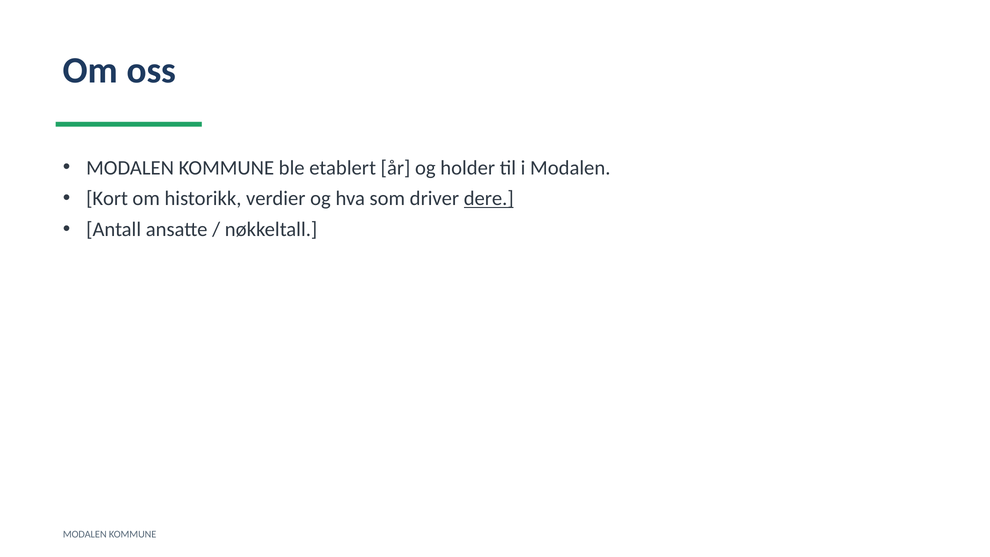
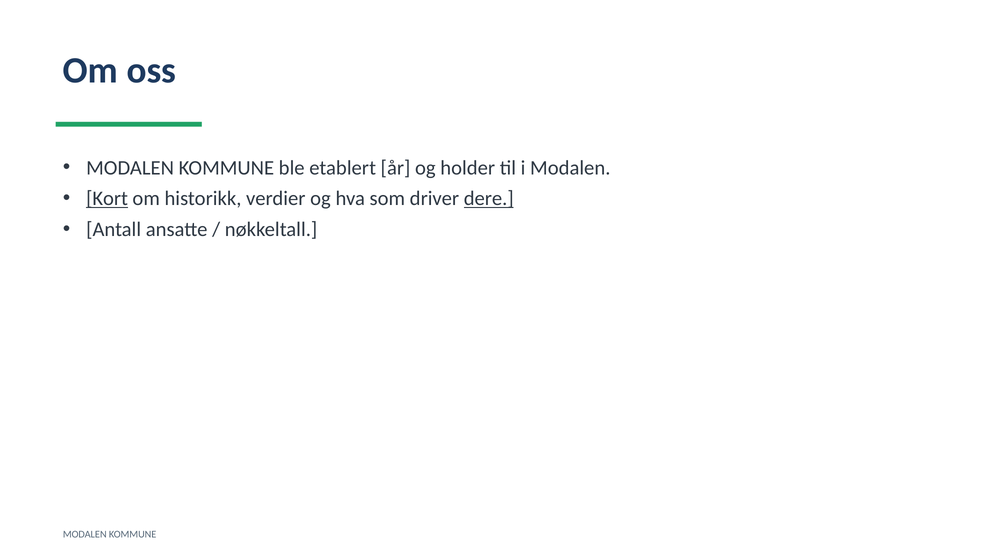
Kort underline: none -> present
